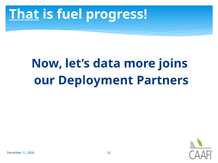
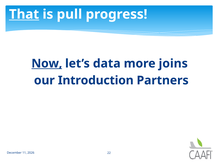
fuel: fuel -> pull
Now underline: none -> present
Deployment: Deployment -> Introduction
